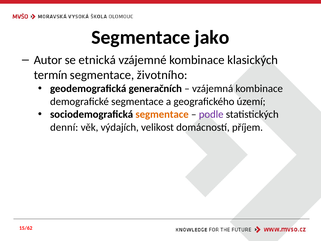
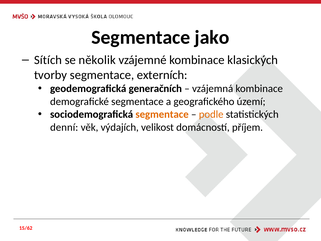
Autor: Autor -> Sítích
etnická: etnická -> několik
termín: termín -> tvorby
životního: životního -> externích
podle colour: purple -> orange
